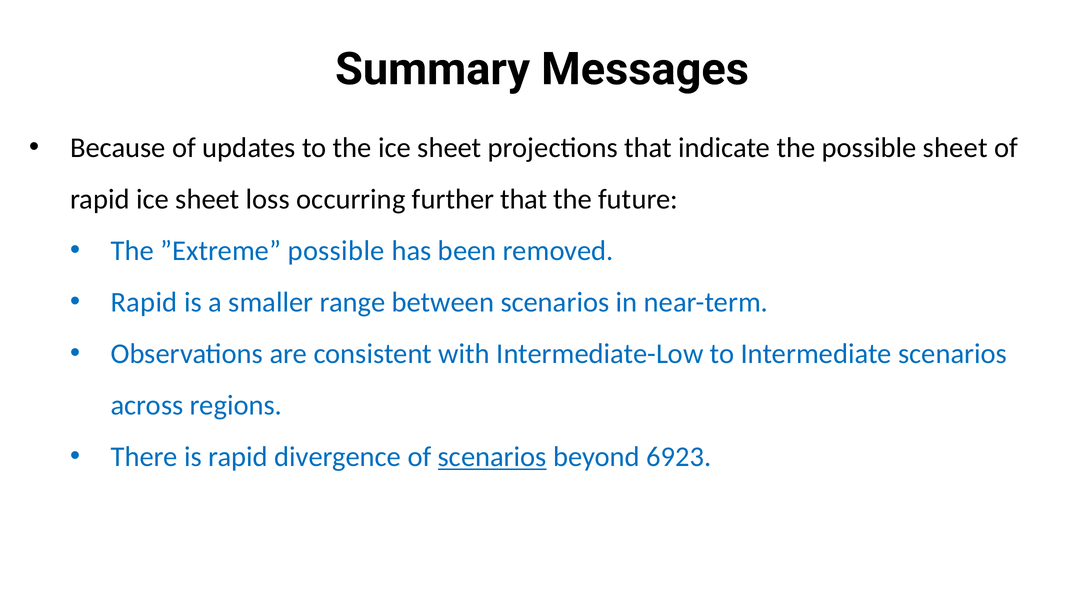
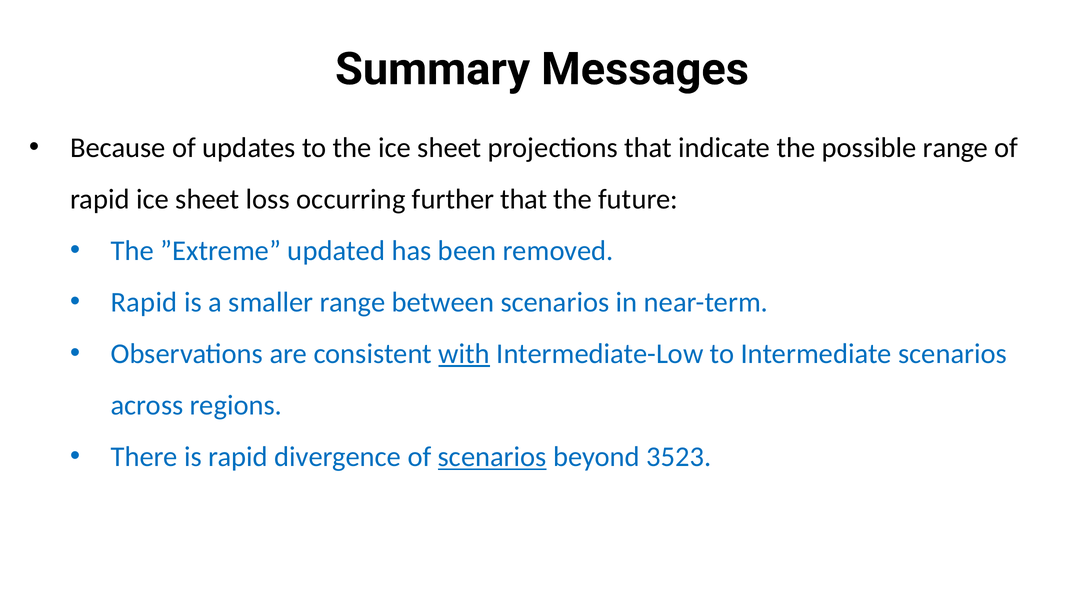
possible sheet: sheet -> range
”Extreme possible: possible -> updated
with underline: none -> present
6923: 6923 -> 3523
